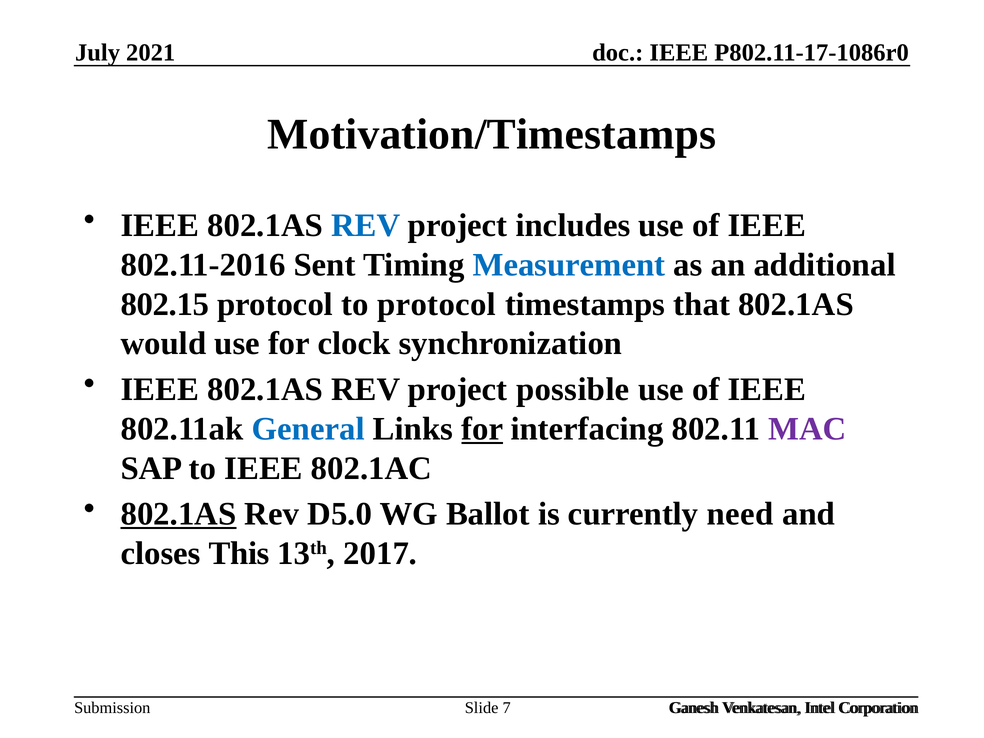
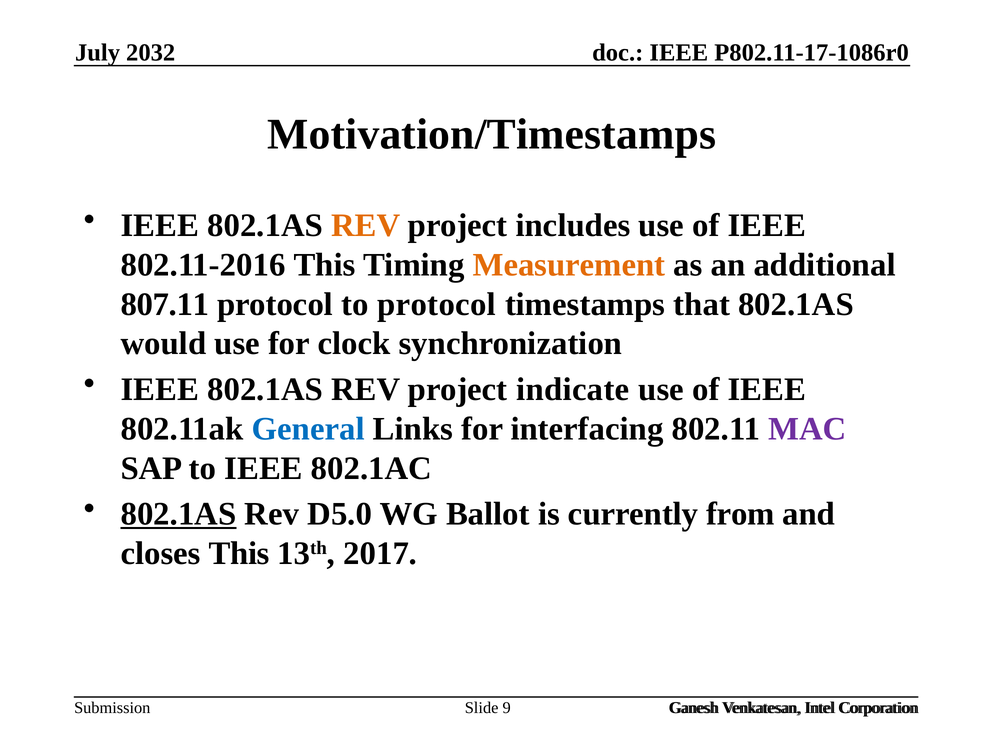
2021: 2021 -> 2032
REV at (366, 225) colour: blue -> orange
802.11-2016 Sent: Sent -> This
Measurement colour: blue -> orange
802.15: 802.15 -> 807.11
possible: possible -> indicate
for at (482, 429) underline: present -> none
need: need -> from
7: 7 -> 9
